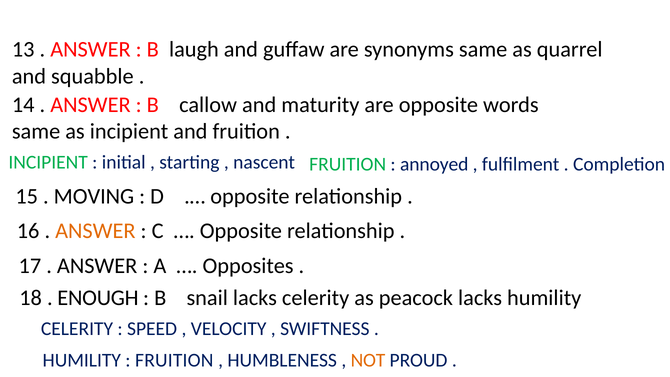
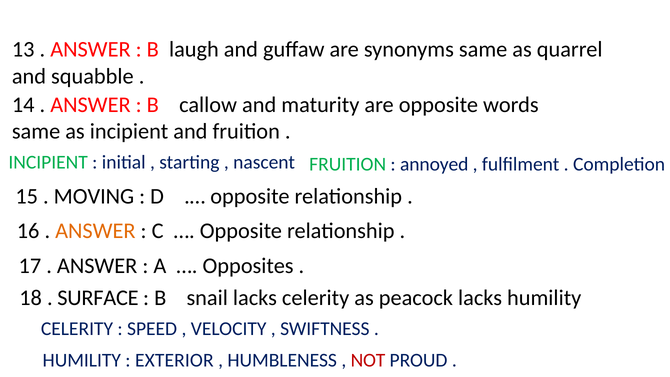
ENOUGH: ENOUGH -> SURFACE
FRUITION at (174, 360): FRUITION -> EXTERIOR
NOT colour: orange -> red
